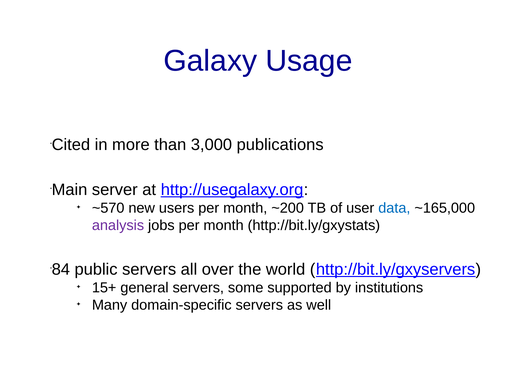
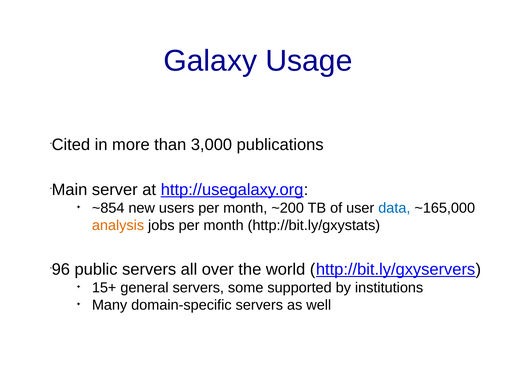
~570: ~570 -> ~854
analysis colour: purple -> orange
84: 84 -> 96
